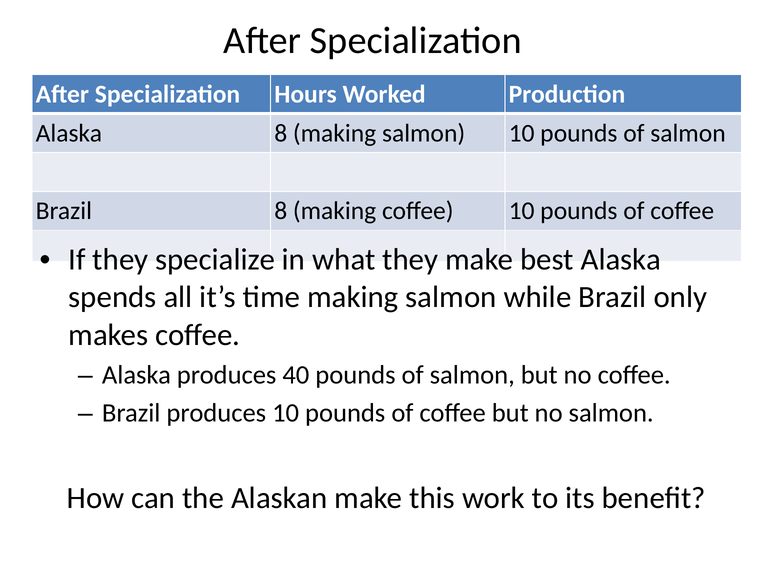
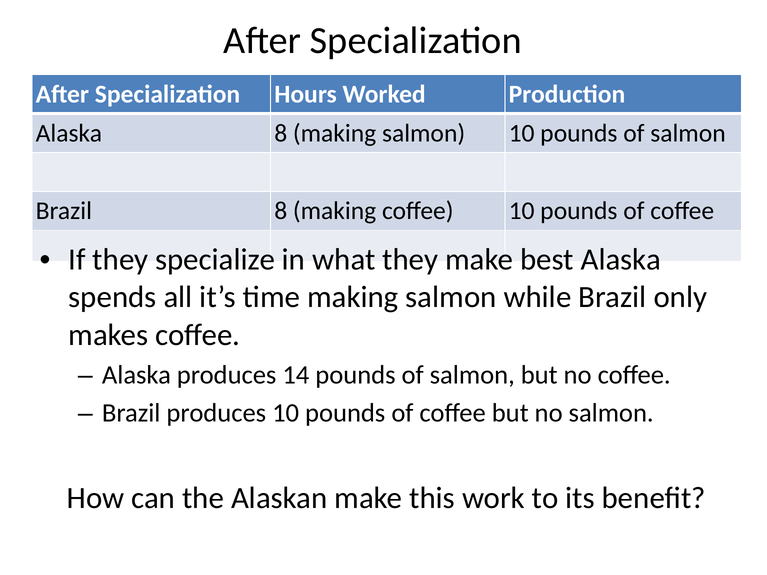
40: 40 -> 14
